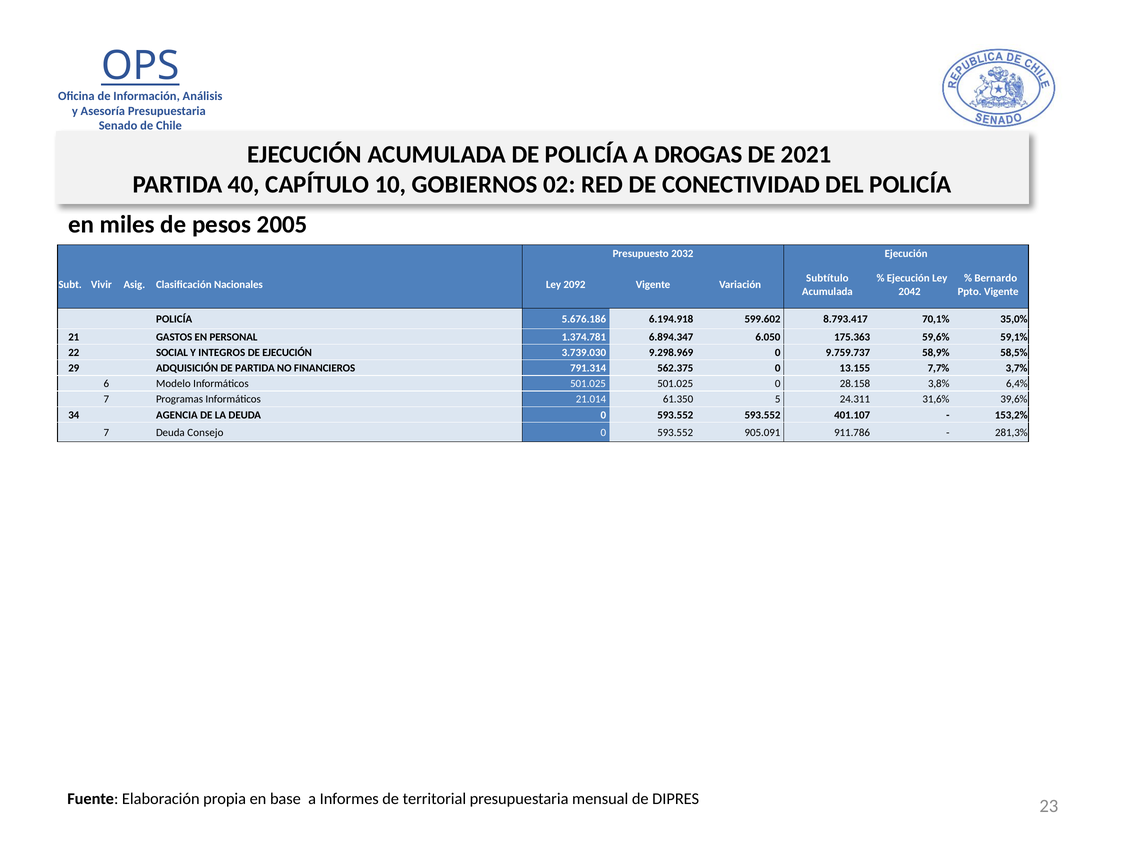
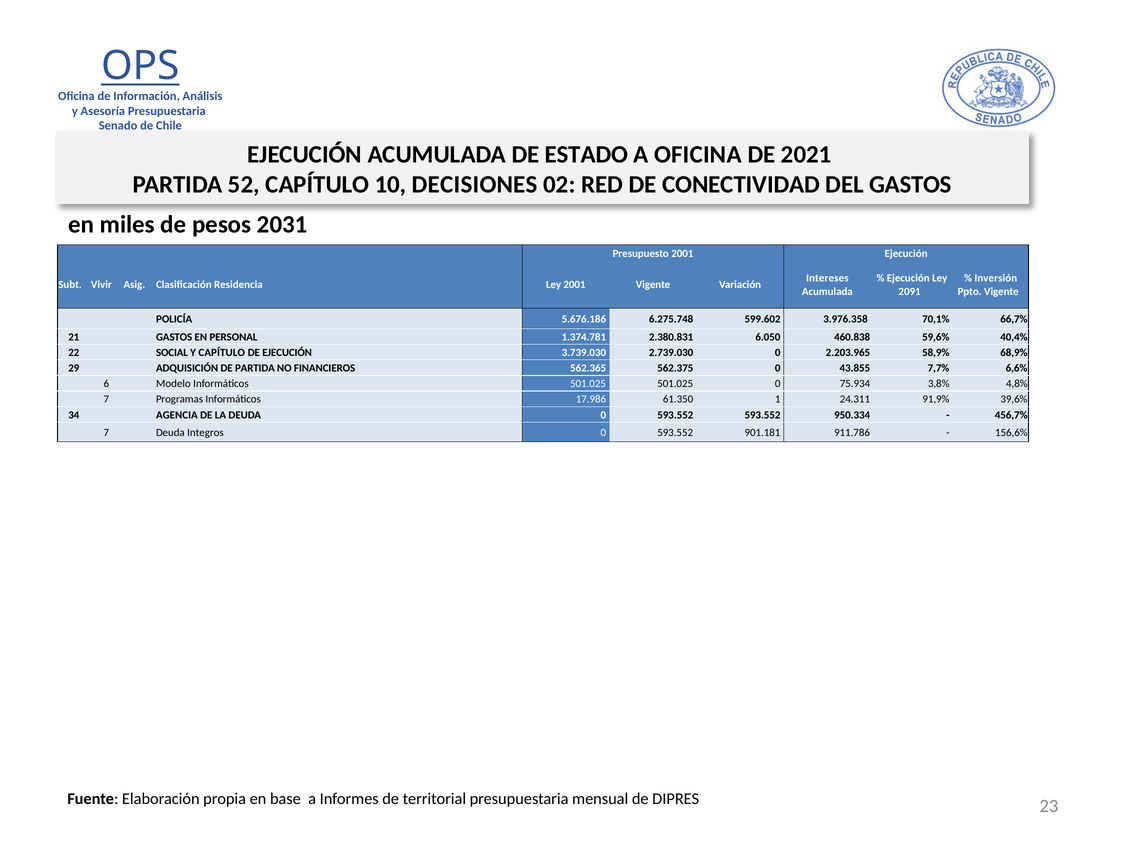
DE POLICÍA: POLICÍA -> ESTADO
A DROGAS: DROGAS -> OFICINA
40: 40 -> 52
GOBIERNOS: GOBIERNOS -> DECISIONES
DEL POLICÍA: POLICÍA -> GASTOS
2005: 2005 -> 2031
Presupuesto 2032: 2032 -> 2001
Subtítulo: Subtítulo -> Intereses
Bernardo: Bernardo -> Inversión
Nacionales: Nacionales -> Residencia
Ley 2092: 2092 -> 2001
2042: 2042 -> 2091
6.194.918: 6.194.918 -> 6.275.748
8.793.417: 8.793.417 -> 3.976.358
35,0%: 35,0% -> 66,7%
6.894.347: 6.894.347 -> 2.380.831
175.363: 175.363 -> 460.838
59,1%: 59,1% -> 40,4%
Y INTEGROS: INTEGROS -> CAPÍTULO
9.298.969: 9.298.969 -> 2.739.030
9.759.737: 9.759.737 -> 2.203.965
58,5%: 58,5% -> 68,9%
791.314: 791.314 -> 562.365
13.155: 13.155 -> 43.855
3,7%: 3,7% -> 6,6%
28.158: 28.158 -> 75.934
6,4%: 6,4% -> 4,8%
21.014: 21.014 -> 17.986
5: 5 -> 1
31,6%: 31,6% -> 91,9%
401.107: 401.107 -> 950.334
153,2%: 153,2% -> 456,7%
Consejo: Consejo -> Integros
905.091: 905.091 -> 901.181
281,3%: 281,3% -> 156,6%
